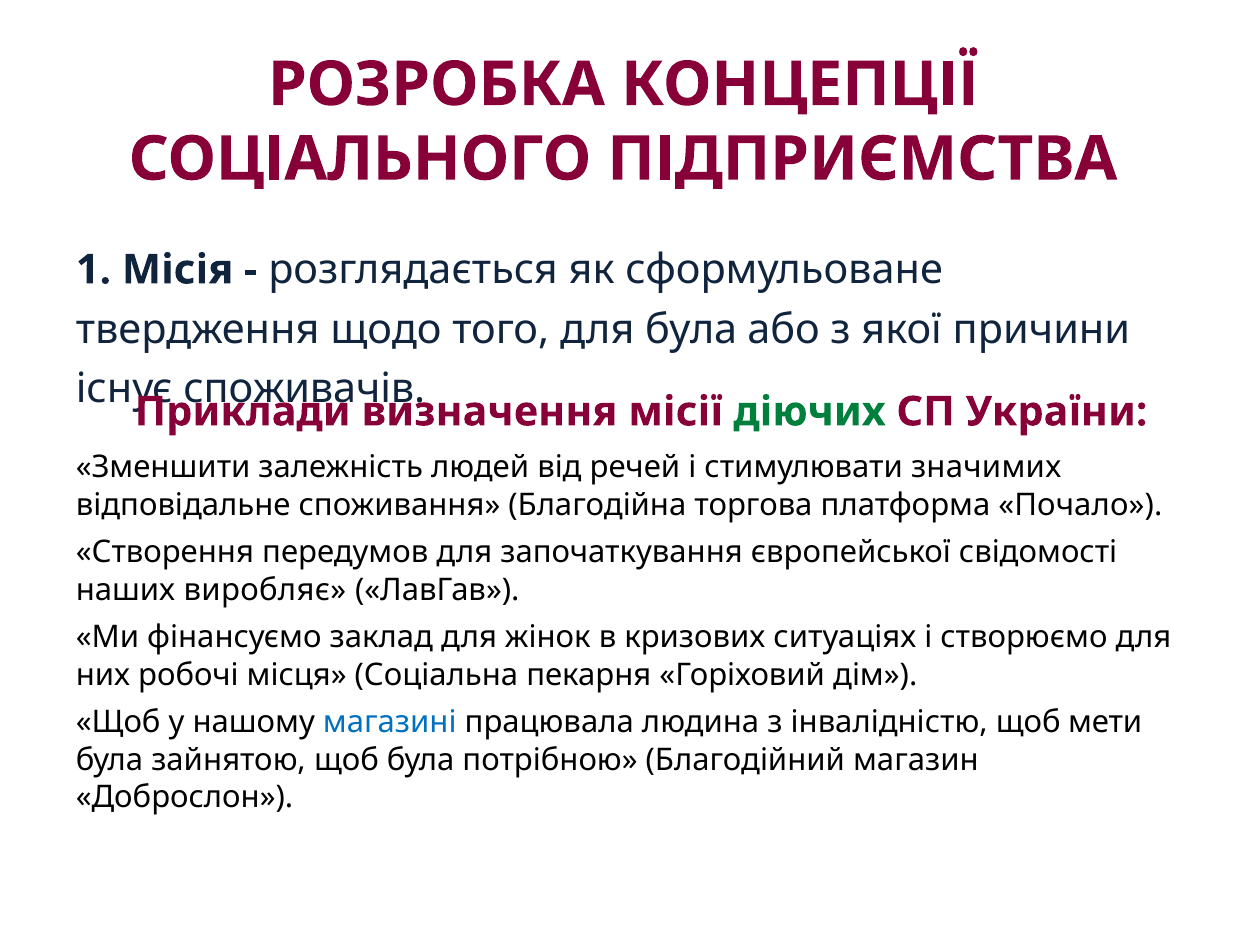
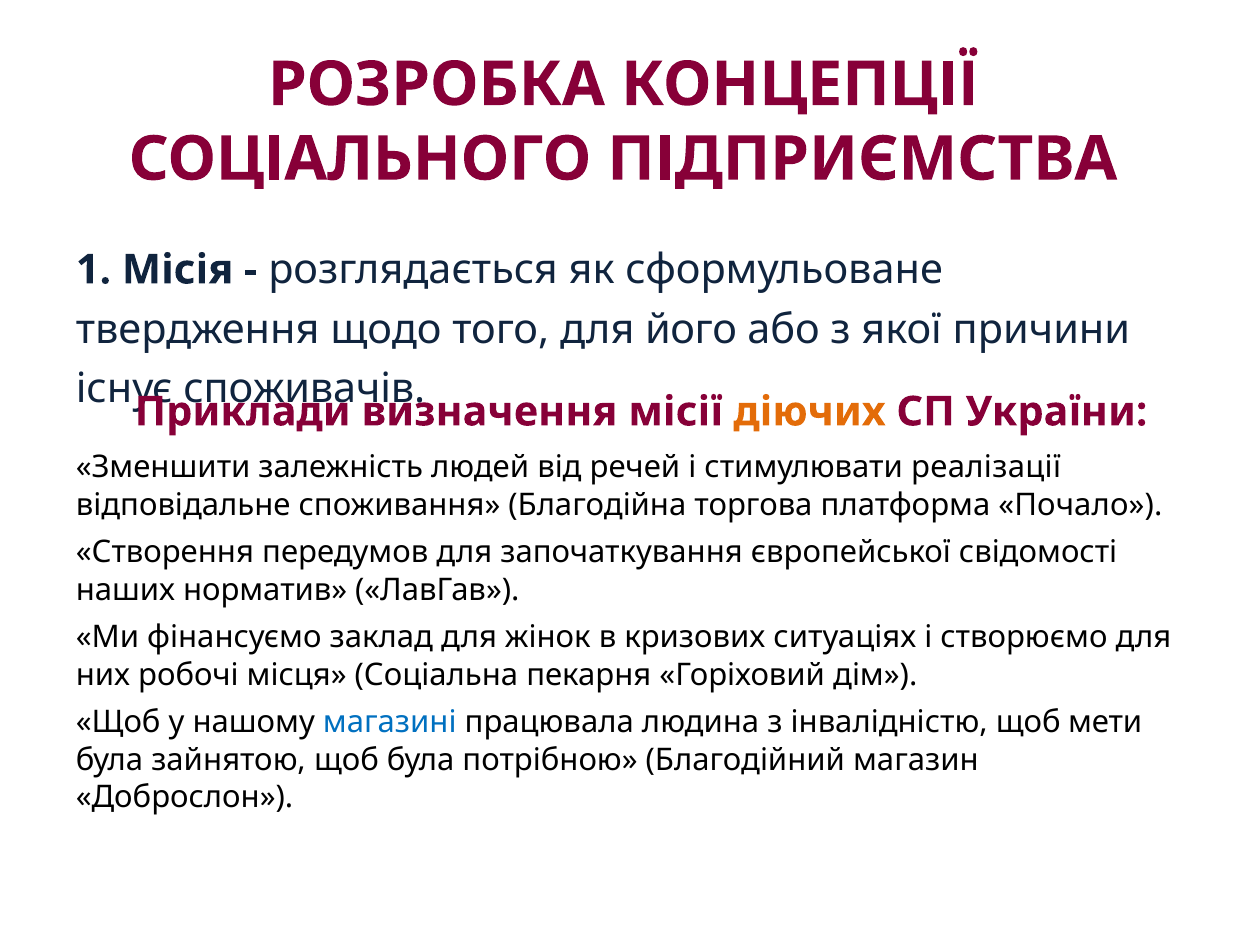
для була: була -> його
діючих colour: green -> orange
значимих: значимих -> реалізації
виробляє: виробляє -> норматив
